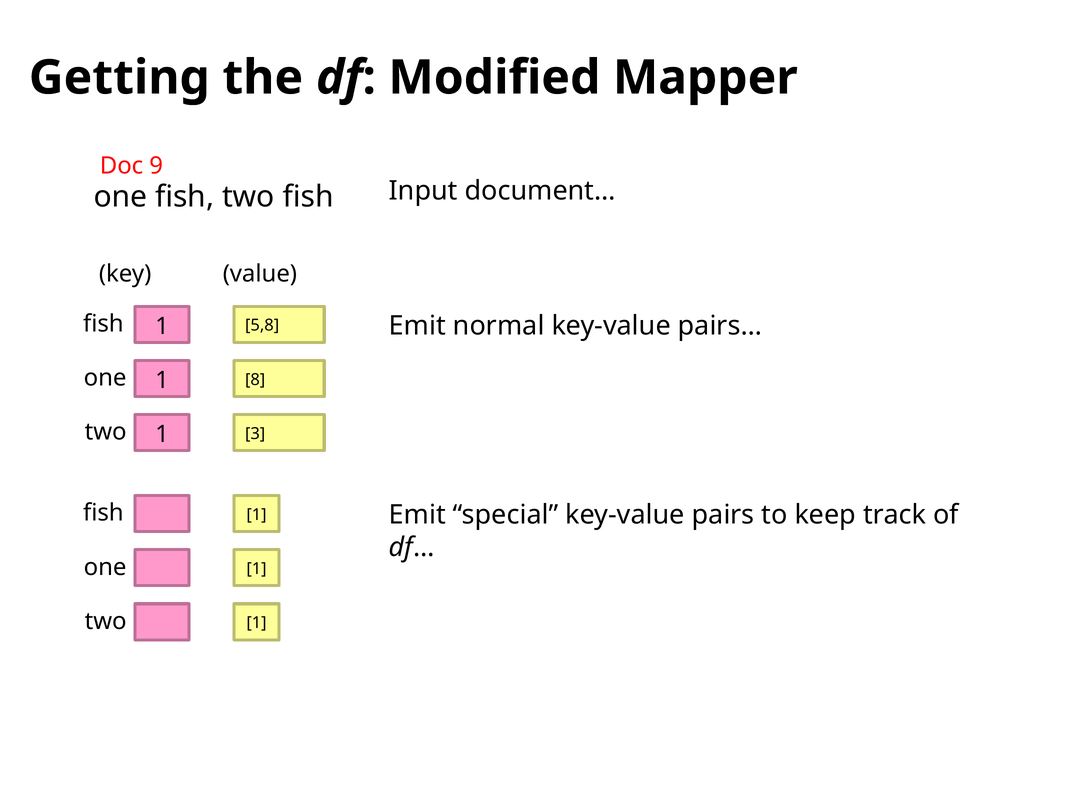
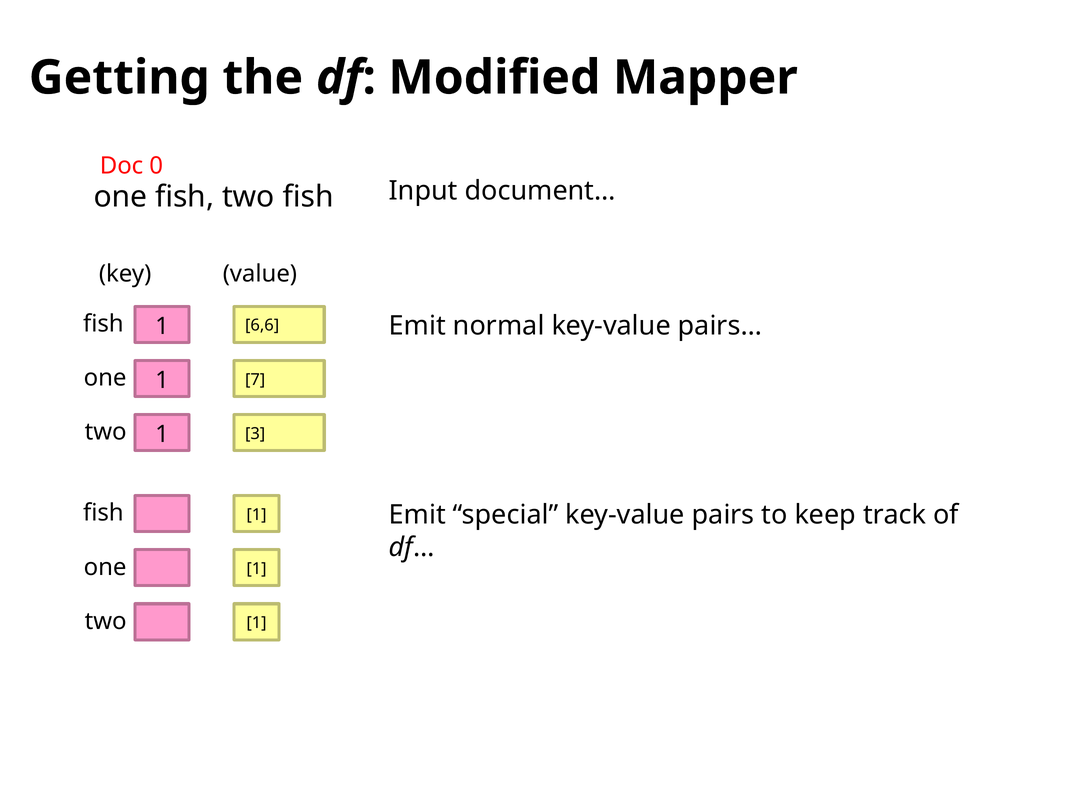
9: 9 -> 0
5,8: 5,8 -> 6,6
8: 8 -> 7
